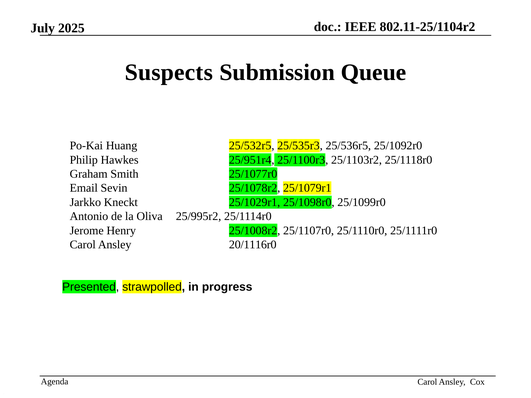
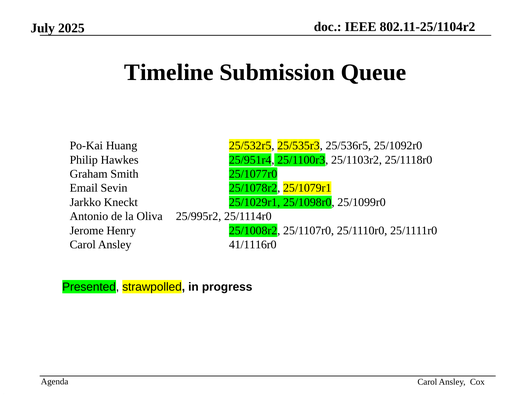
Suspects: Suspects -> Timeline
20/1116r0: 20/1116r0 -> 41/1116r0
